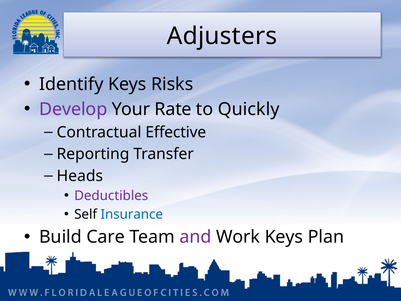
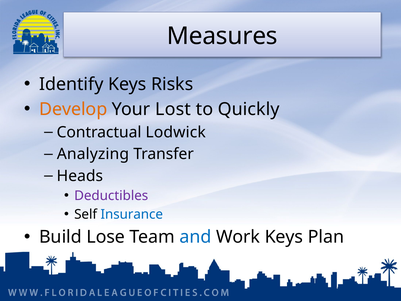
Adjusters: Adjusters -> Measures
Develop colour: purple -> orange
Rate: Rate -> Lost
Effective: Effective -> Lodwick
Reporting: Reporting -> Analyzing
Care: Care -> Lose
and colour: purple -> blue
